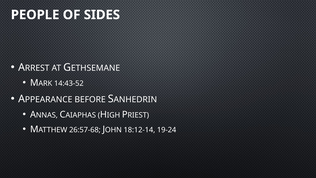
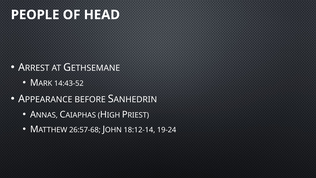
SIDES: SIDES -> HEAD
